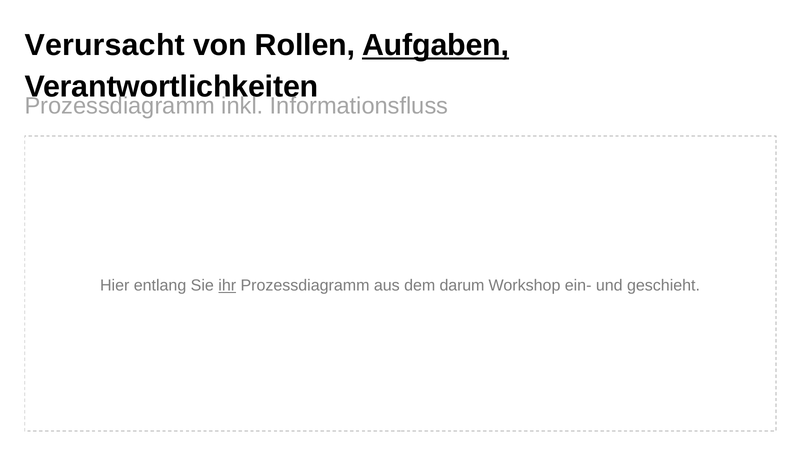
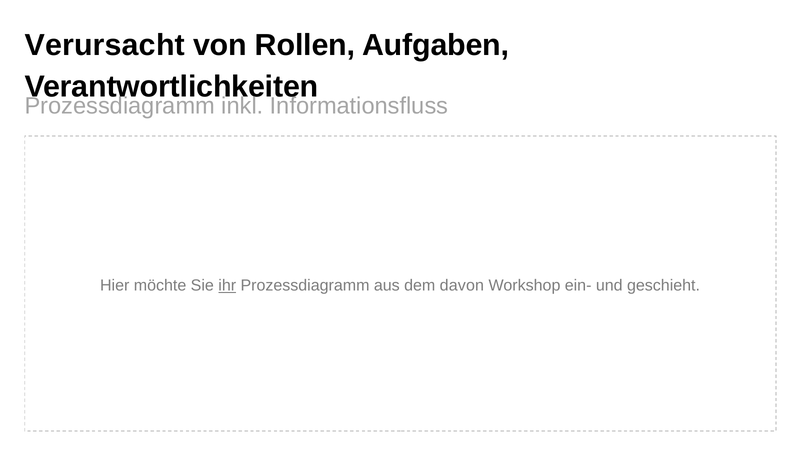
Aufgaben underline: present -> none
entlang: entlang -> möchte
darum: darum -> davon
